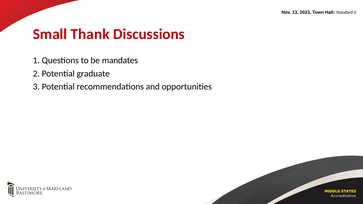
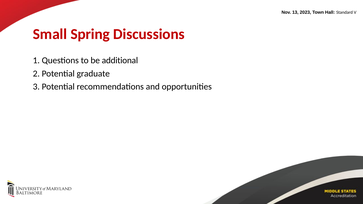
Thank: Thank -> Spring
mandates: mandates -> additional
